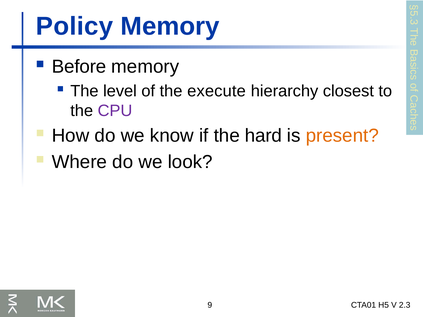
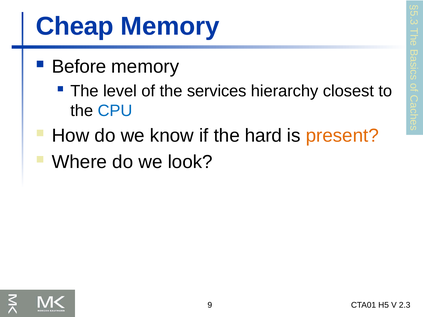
Policy: Policy -> Cheap
execute: execute -> services
CPU colour: purple -> blue
